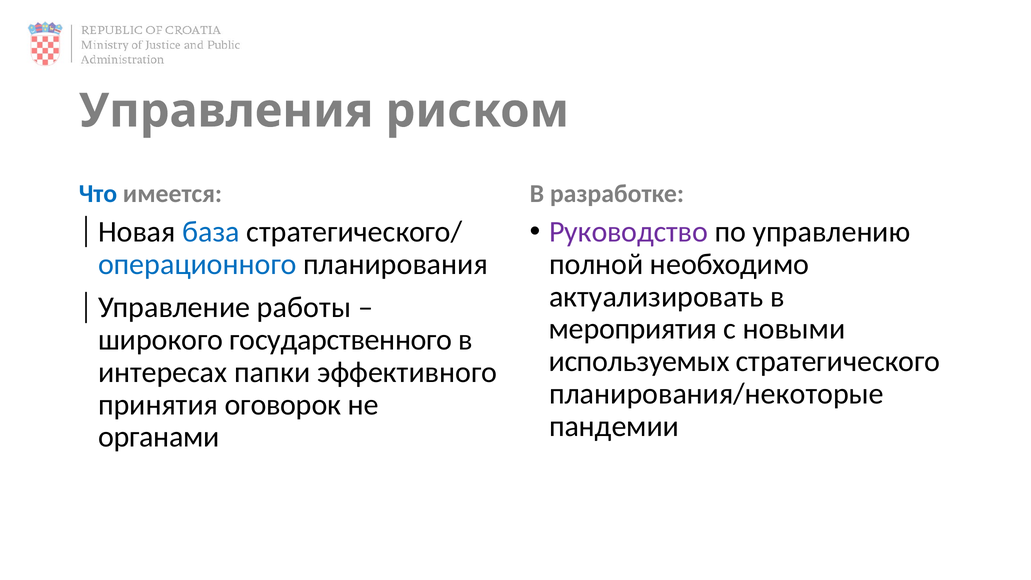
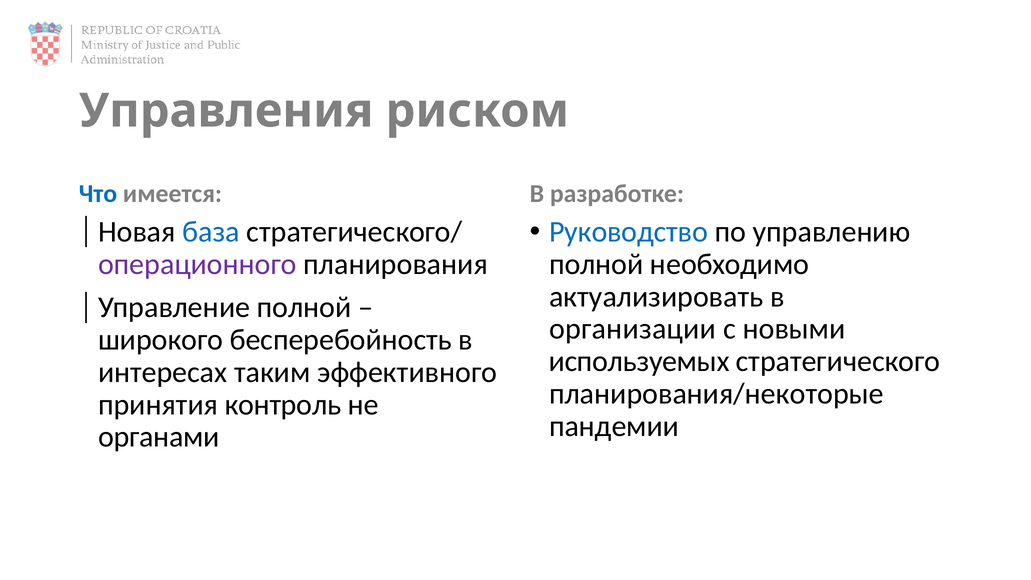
Руководство colour: purple -> blue
операционного colour: blue -> purple
работы at (304, 307): работы -> полной
мероприятия: мероприятия -> организации
государственного: государственного -> бесперебойность
папки: папки -> таким
оговорок: оговорок -> контроль
